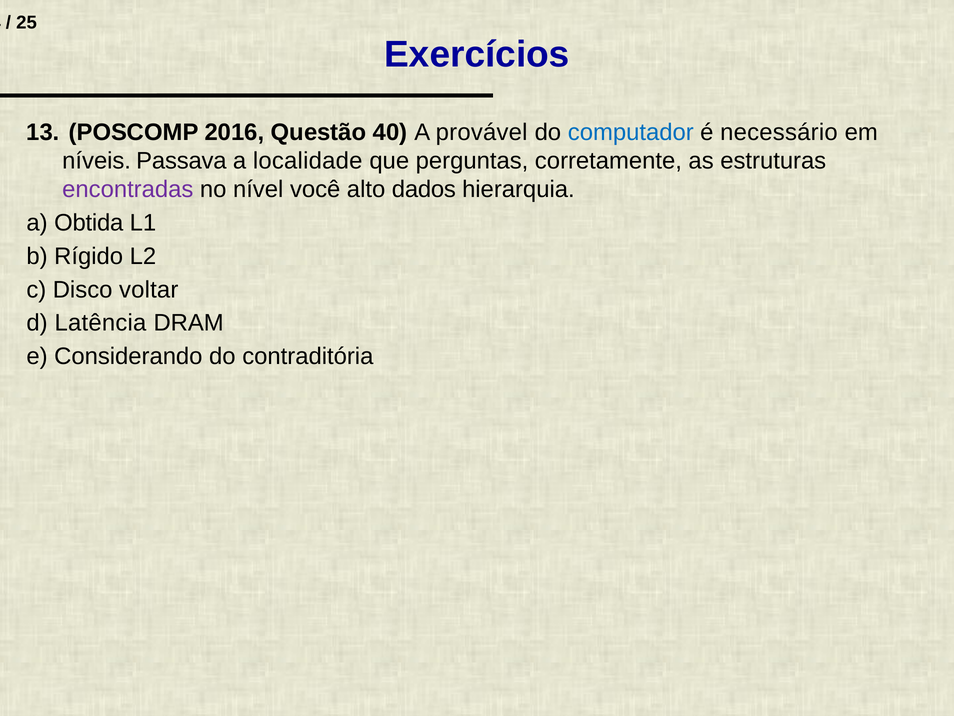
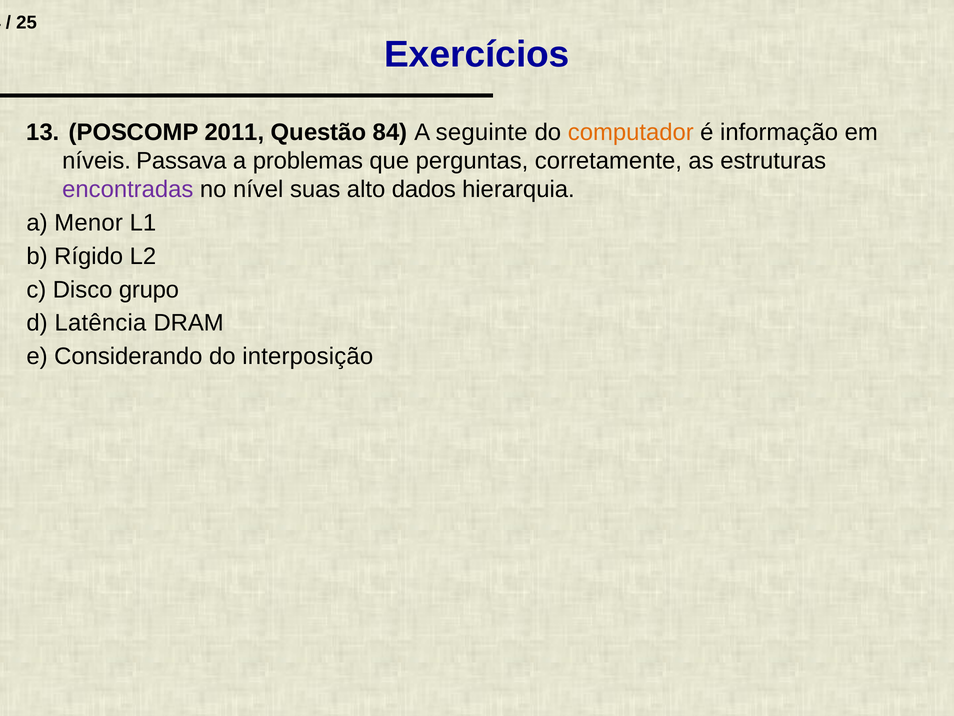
2016: 2016 -> 2011
40: 40 -> 84
provável: provável -> seguinte
computador colour: blue -> orange
necessário: necessário -> informação
localidade: localidade -> problemas
você: você -> suas
Obtida: Obtida -> Menor
voltar: voltar -> grupo
contraditória: contraditória -> interposição
